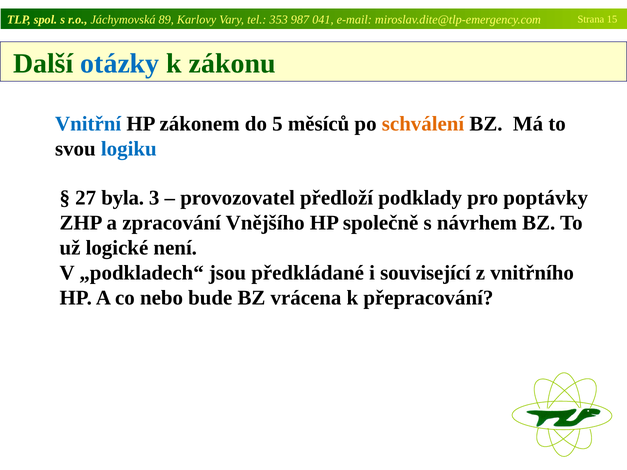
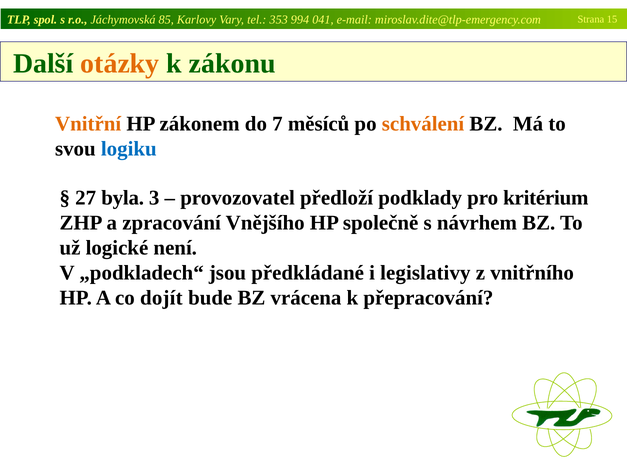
89: 89 -> 85
987: 987 -> 994
otázky colour: blue -> orange
Vnitřní colour: blue -> orange
5: 5 -> 7
poptávky: poptávky -> kritérium
související: související -> legislativy
nebo: nebo -> dojít
